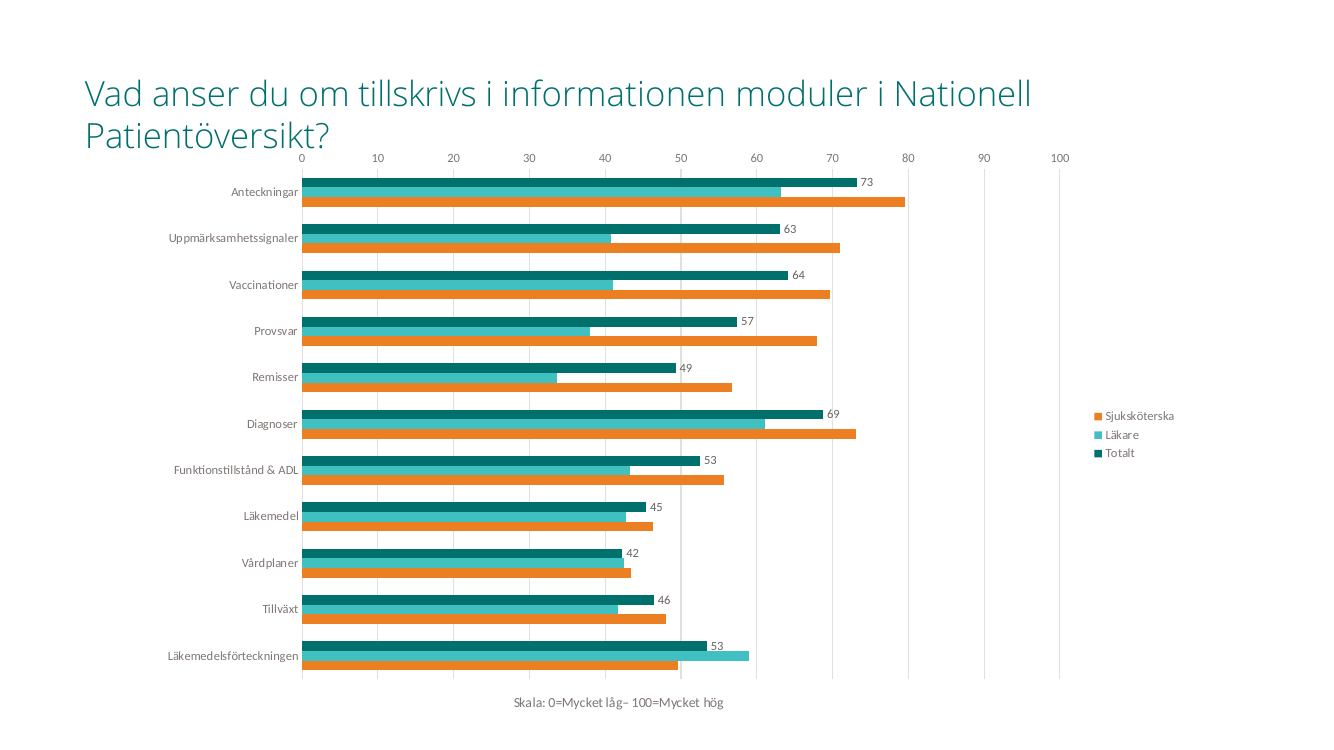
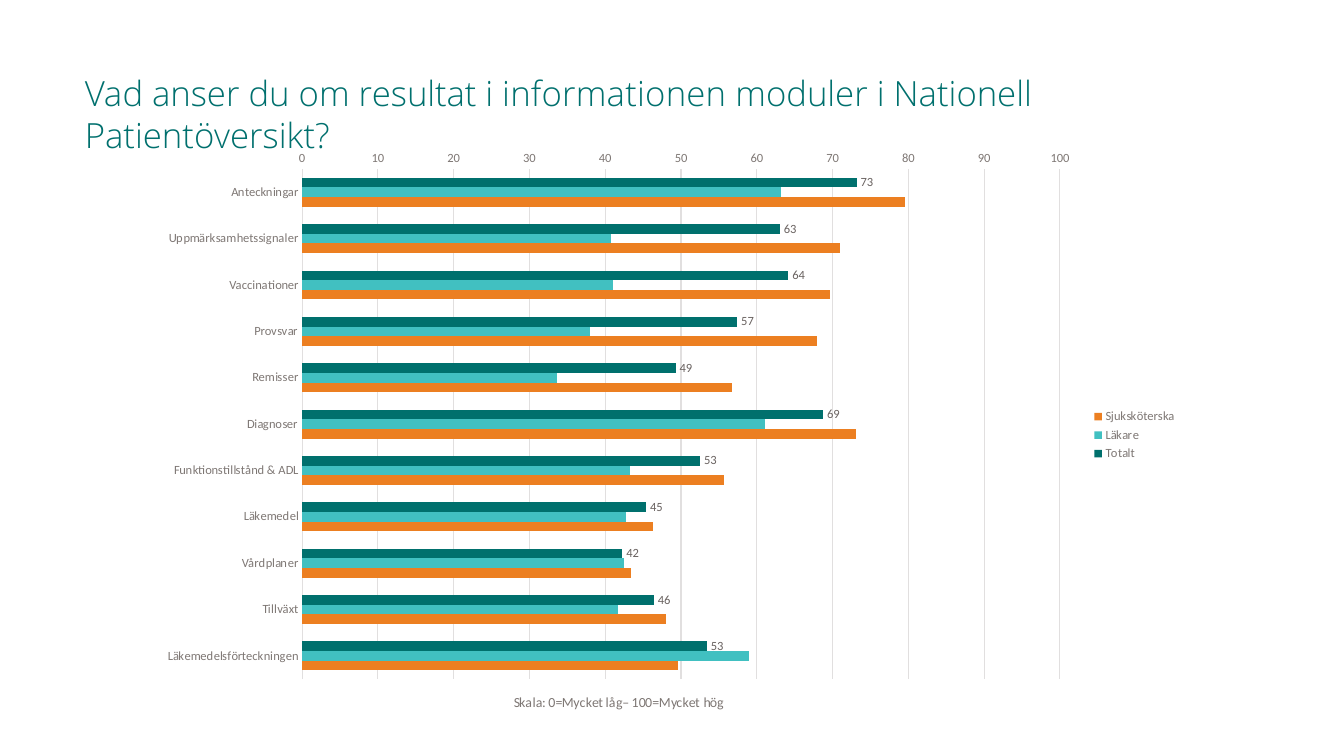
tillskrivs: tillskrivs -> resultat
